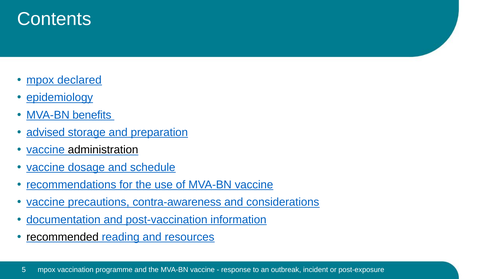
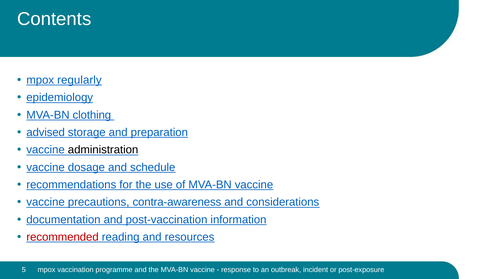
declared: declared -> regularly
benefits: benefits -> clothing
recommended colour: black -> red
